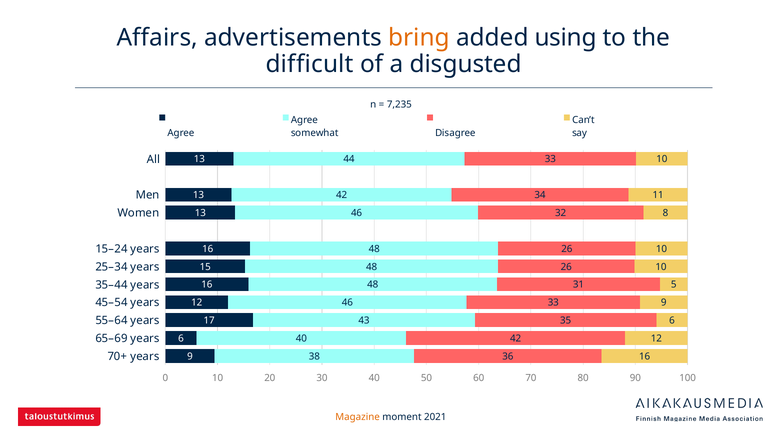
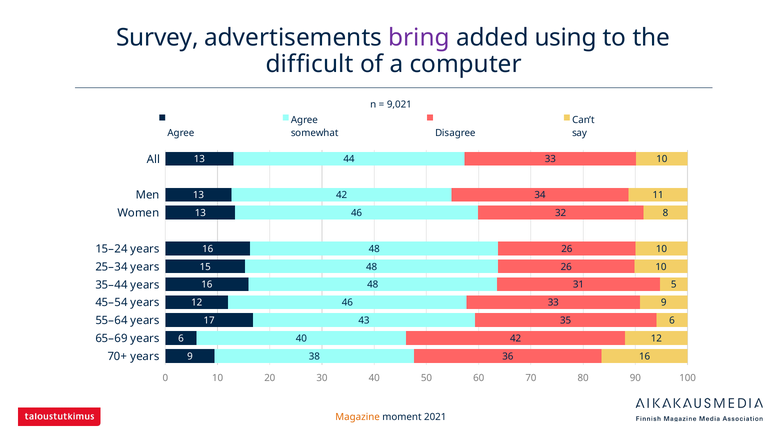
Affairs: Affairs -> Survey
bring colour: orange -> purple
disgusted: disgusted -> computer
7,235: 7,235 -> 9,021
